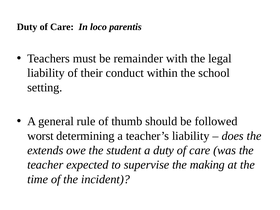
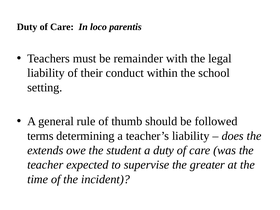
worst: worst -> terms
making: making -> greater
